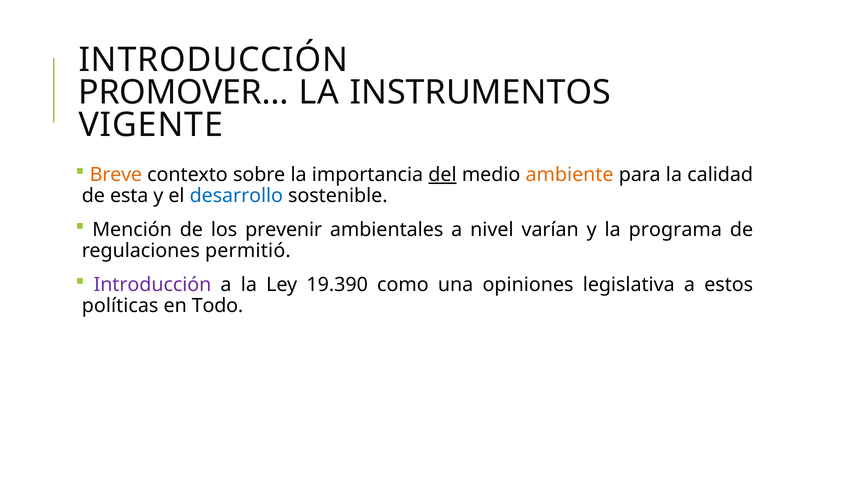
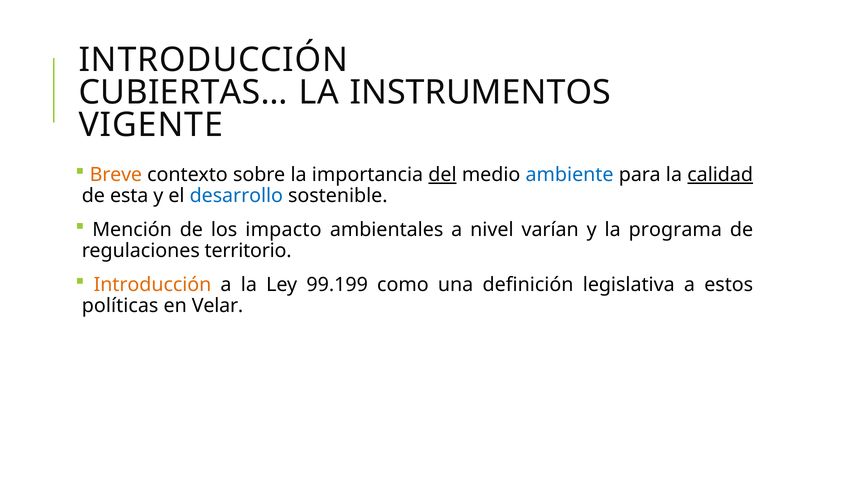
PROMOVER…: PROMOVER… -> CUBIERTAS…
ambiente colour: orange -> blue
calidad underline: none -> present
prevenir: prevenir -> impacto
permitió: permitió -> territorio
Introducción at (152, 285) colour: purple -> orange
19.390: 19.390 -> 99.199
opiniones: opiniones -> definición
Todo: Todo -> Velar
